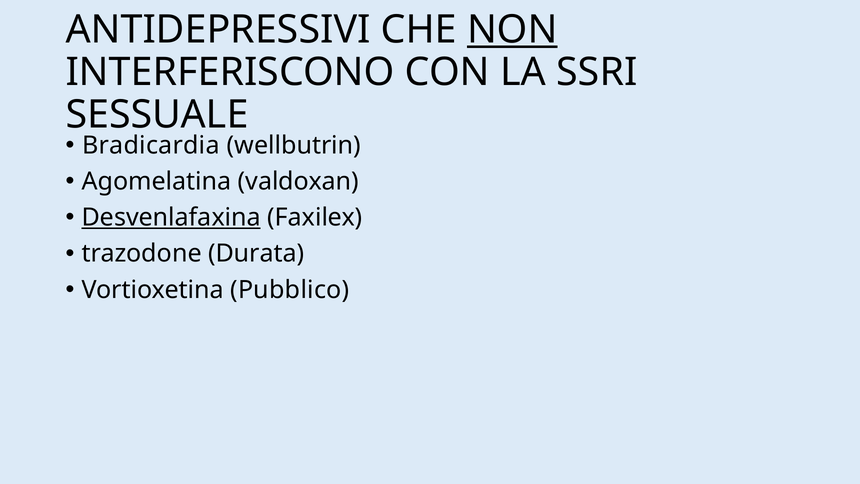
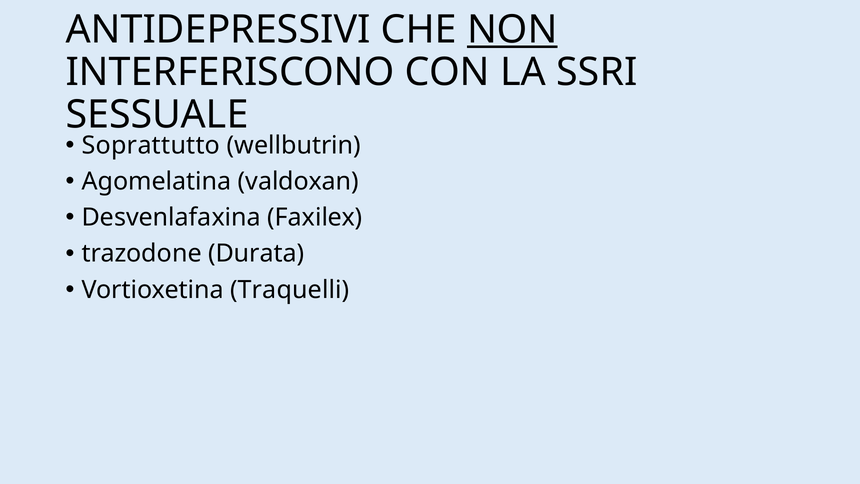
Bradicardia: Bradicardia -> Soprattutto
Desvenlafaxina underline: present -> none
Pubblico: Pubblico -> Traquelli
